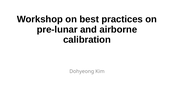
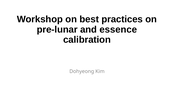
airborne: airborne -> essence
